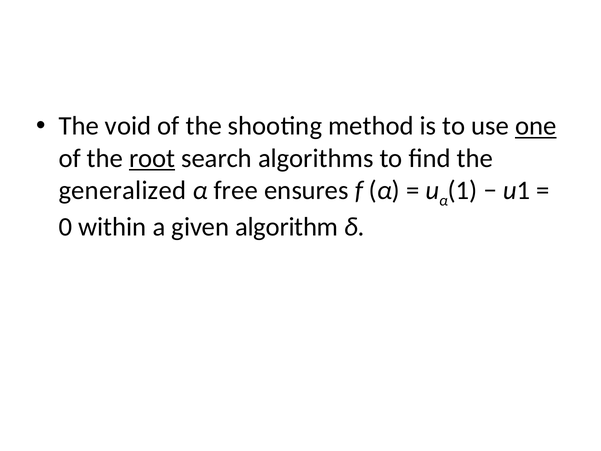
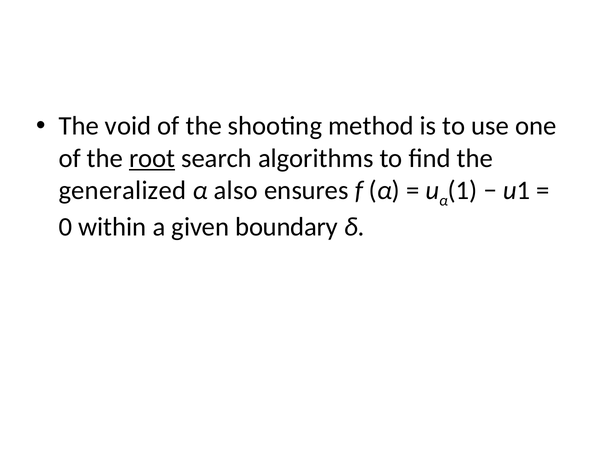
one underline: present -> none
free: free -> also
algorithm: algorithm -> boundary
